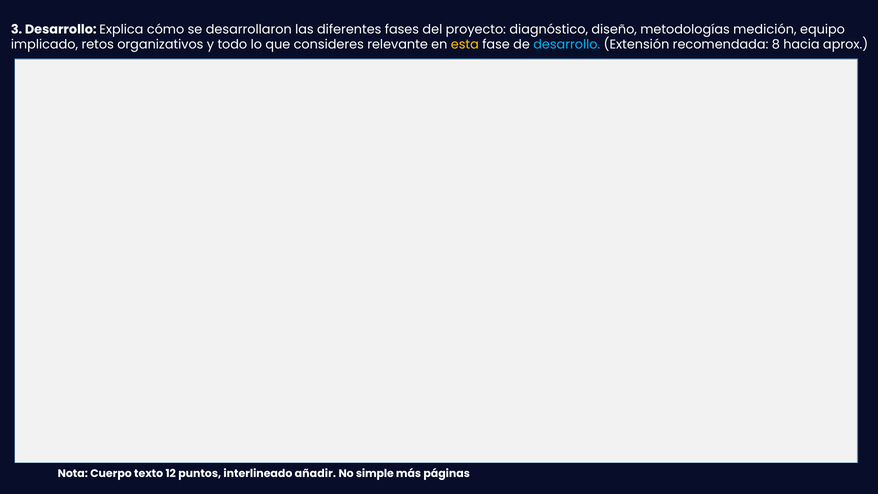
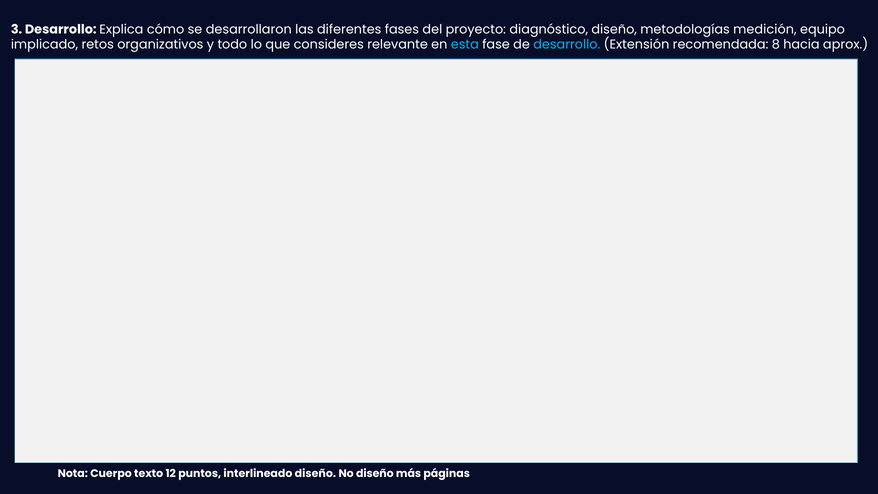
esta colour: yellow -> light blue
interlineado añadir: añadir -> diseño
No simple: simple -> diseño
